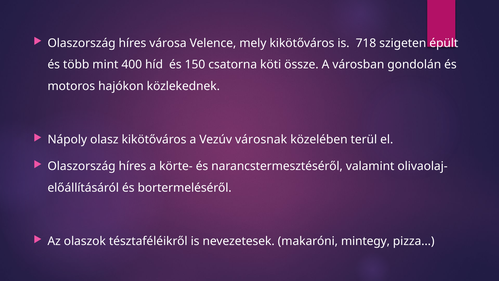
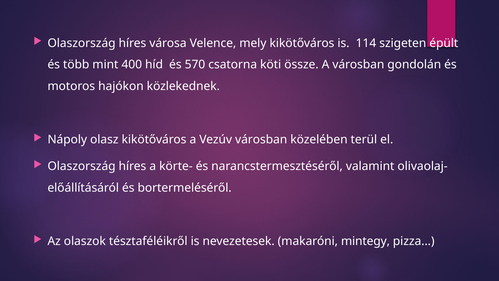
718: 718 -> 114
150: 150 -> 570
Vezúv városnak: városnak -> városban
